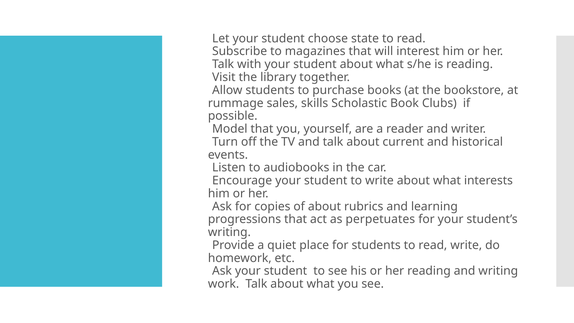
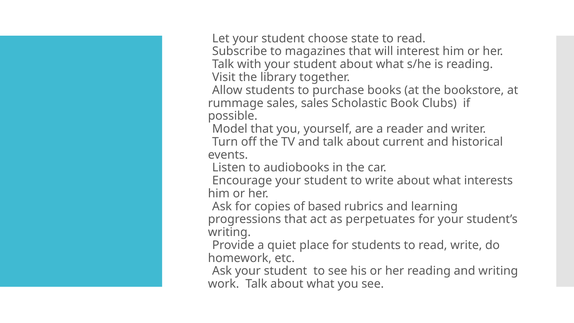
sales skills: skills -> sales
of about: about -> based
